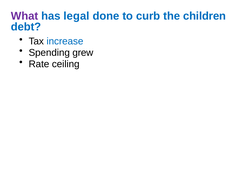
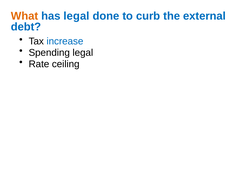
What colour: purple -> orange
children: children -> external
Spending grew: grew -> legal
